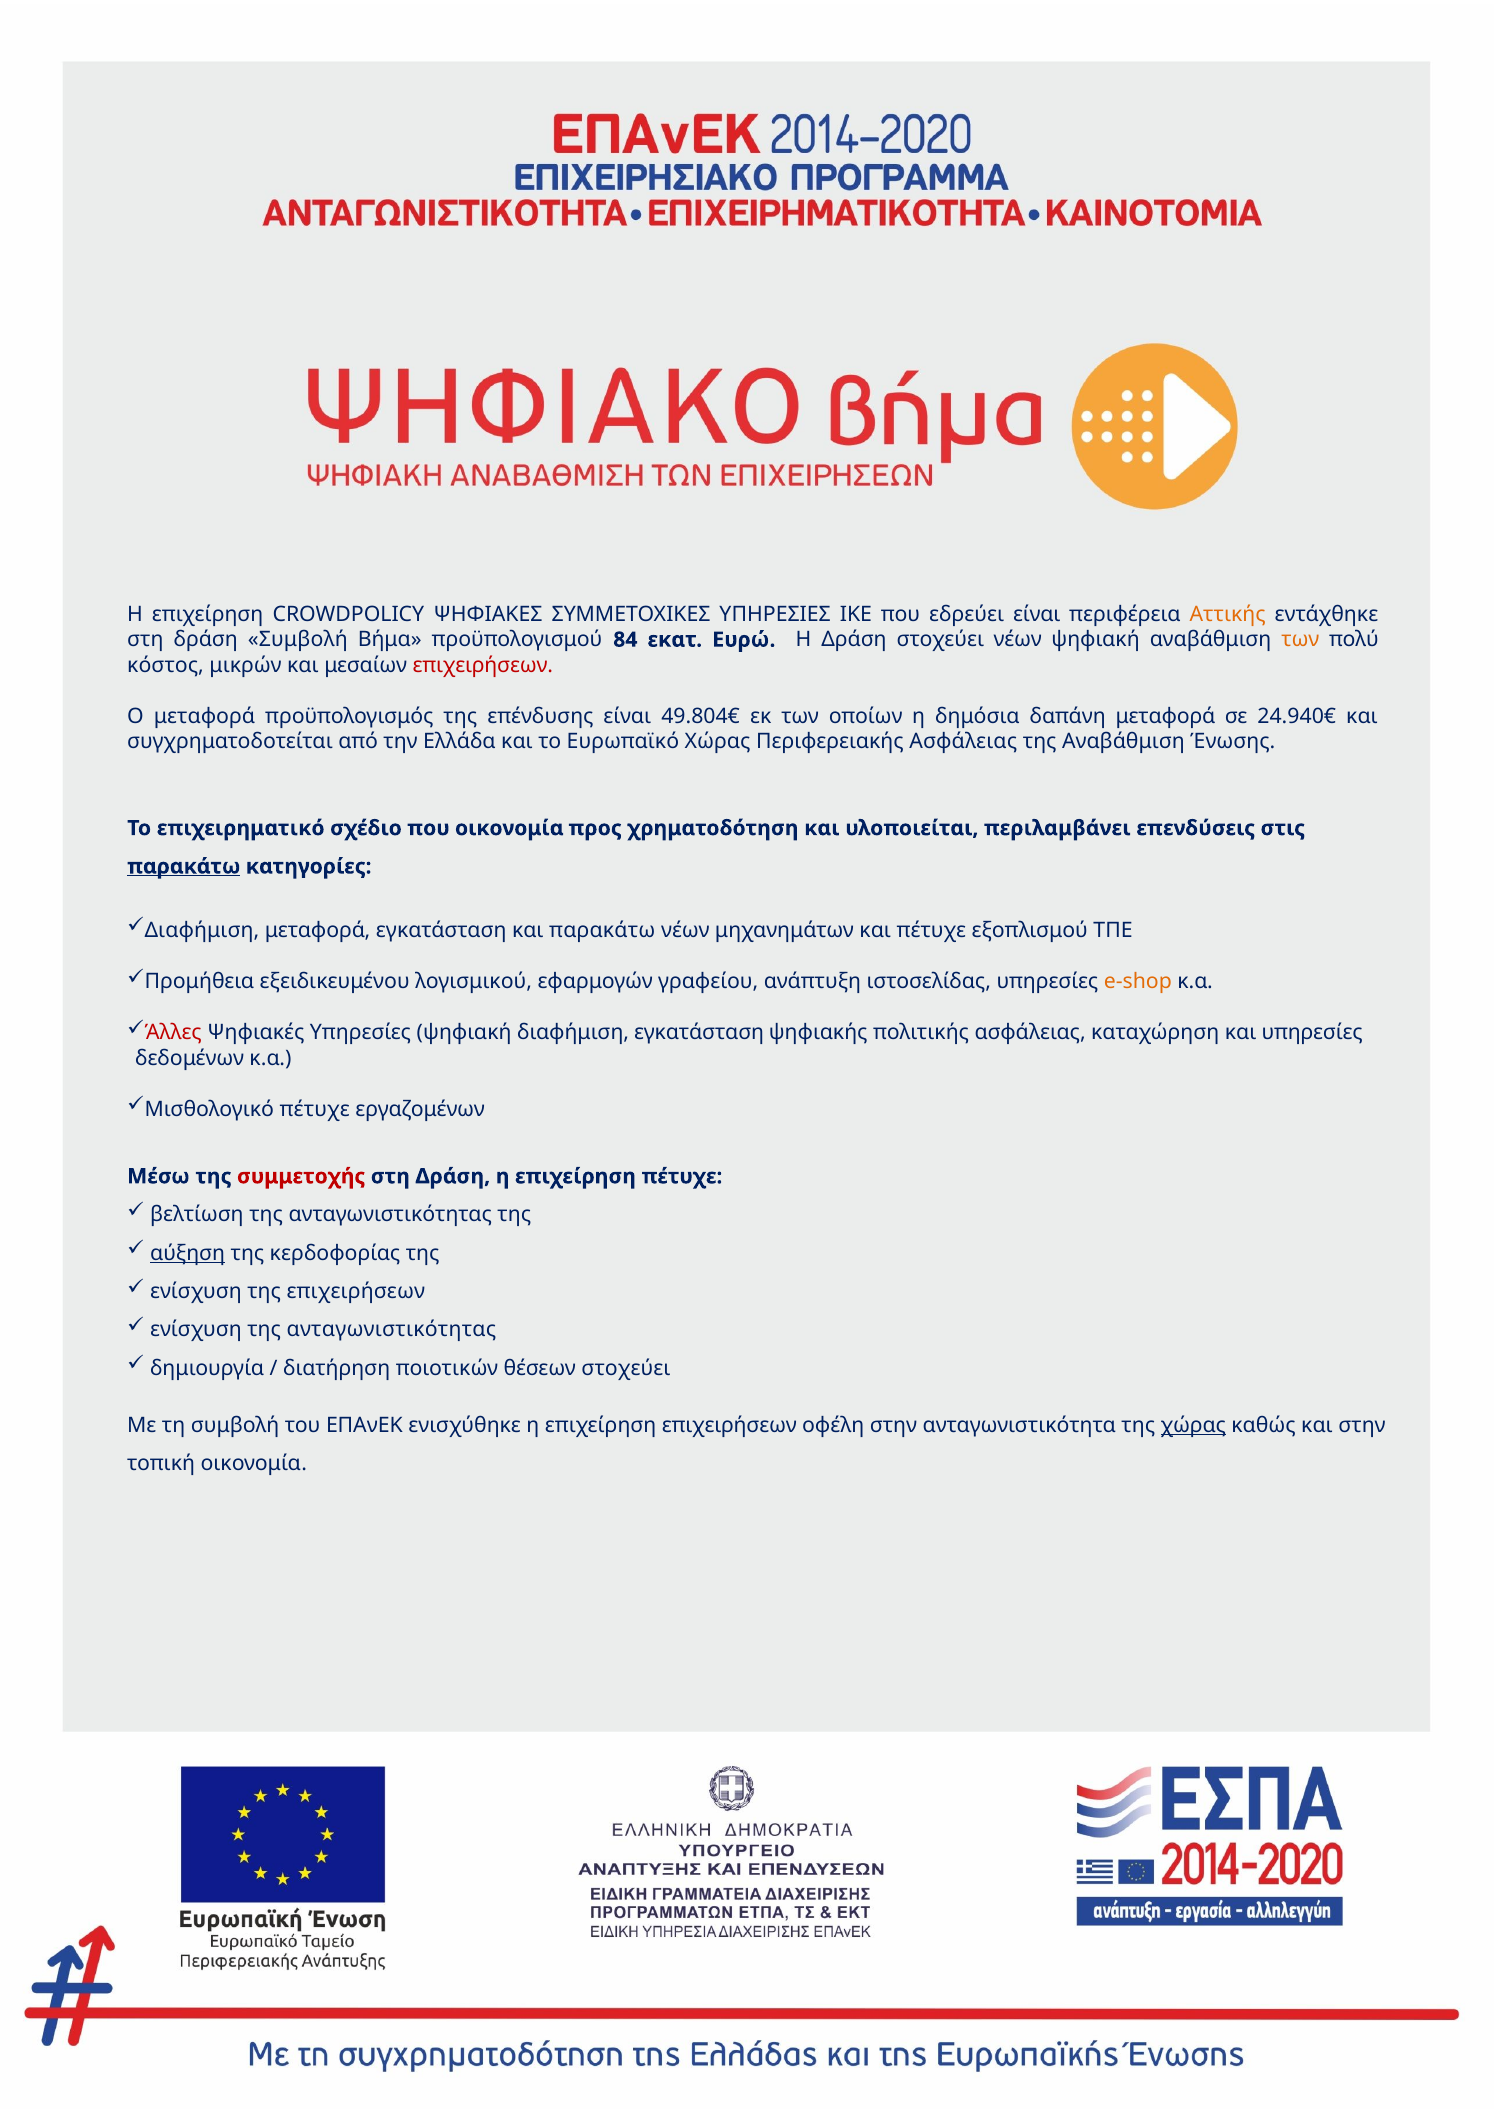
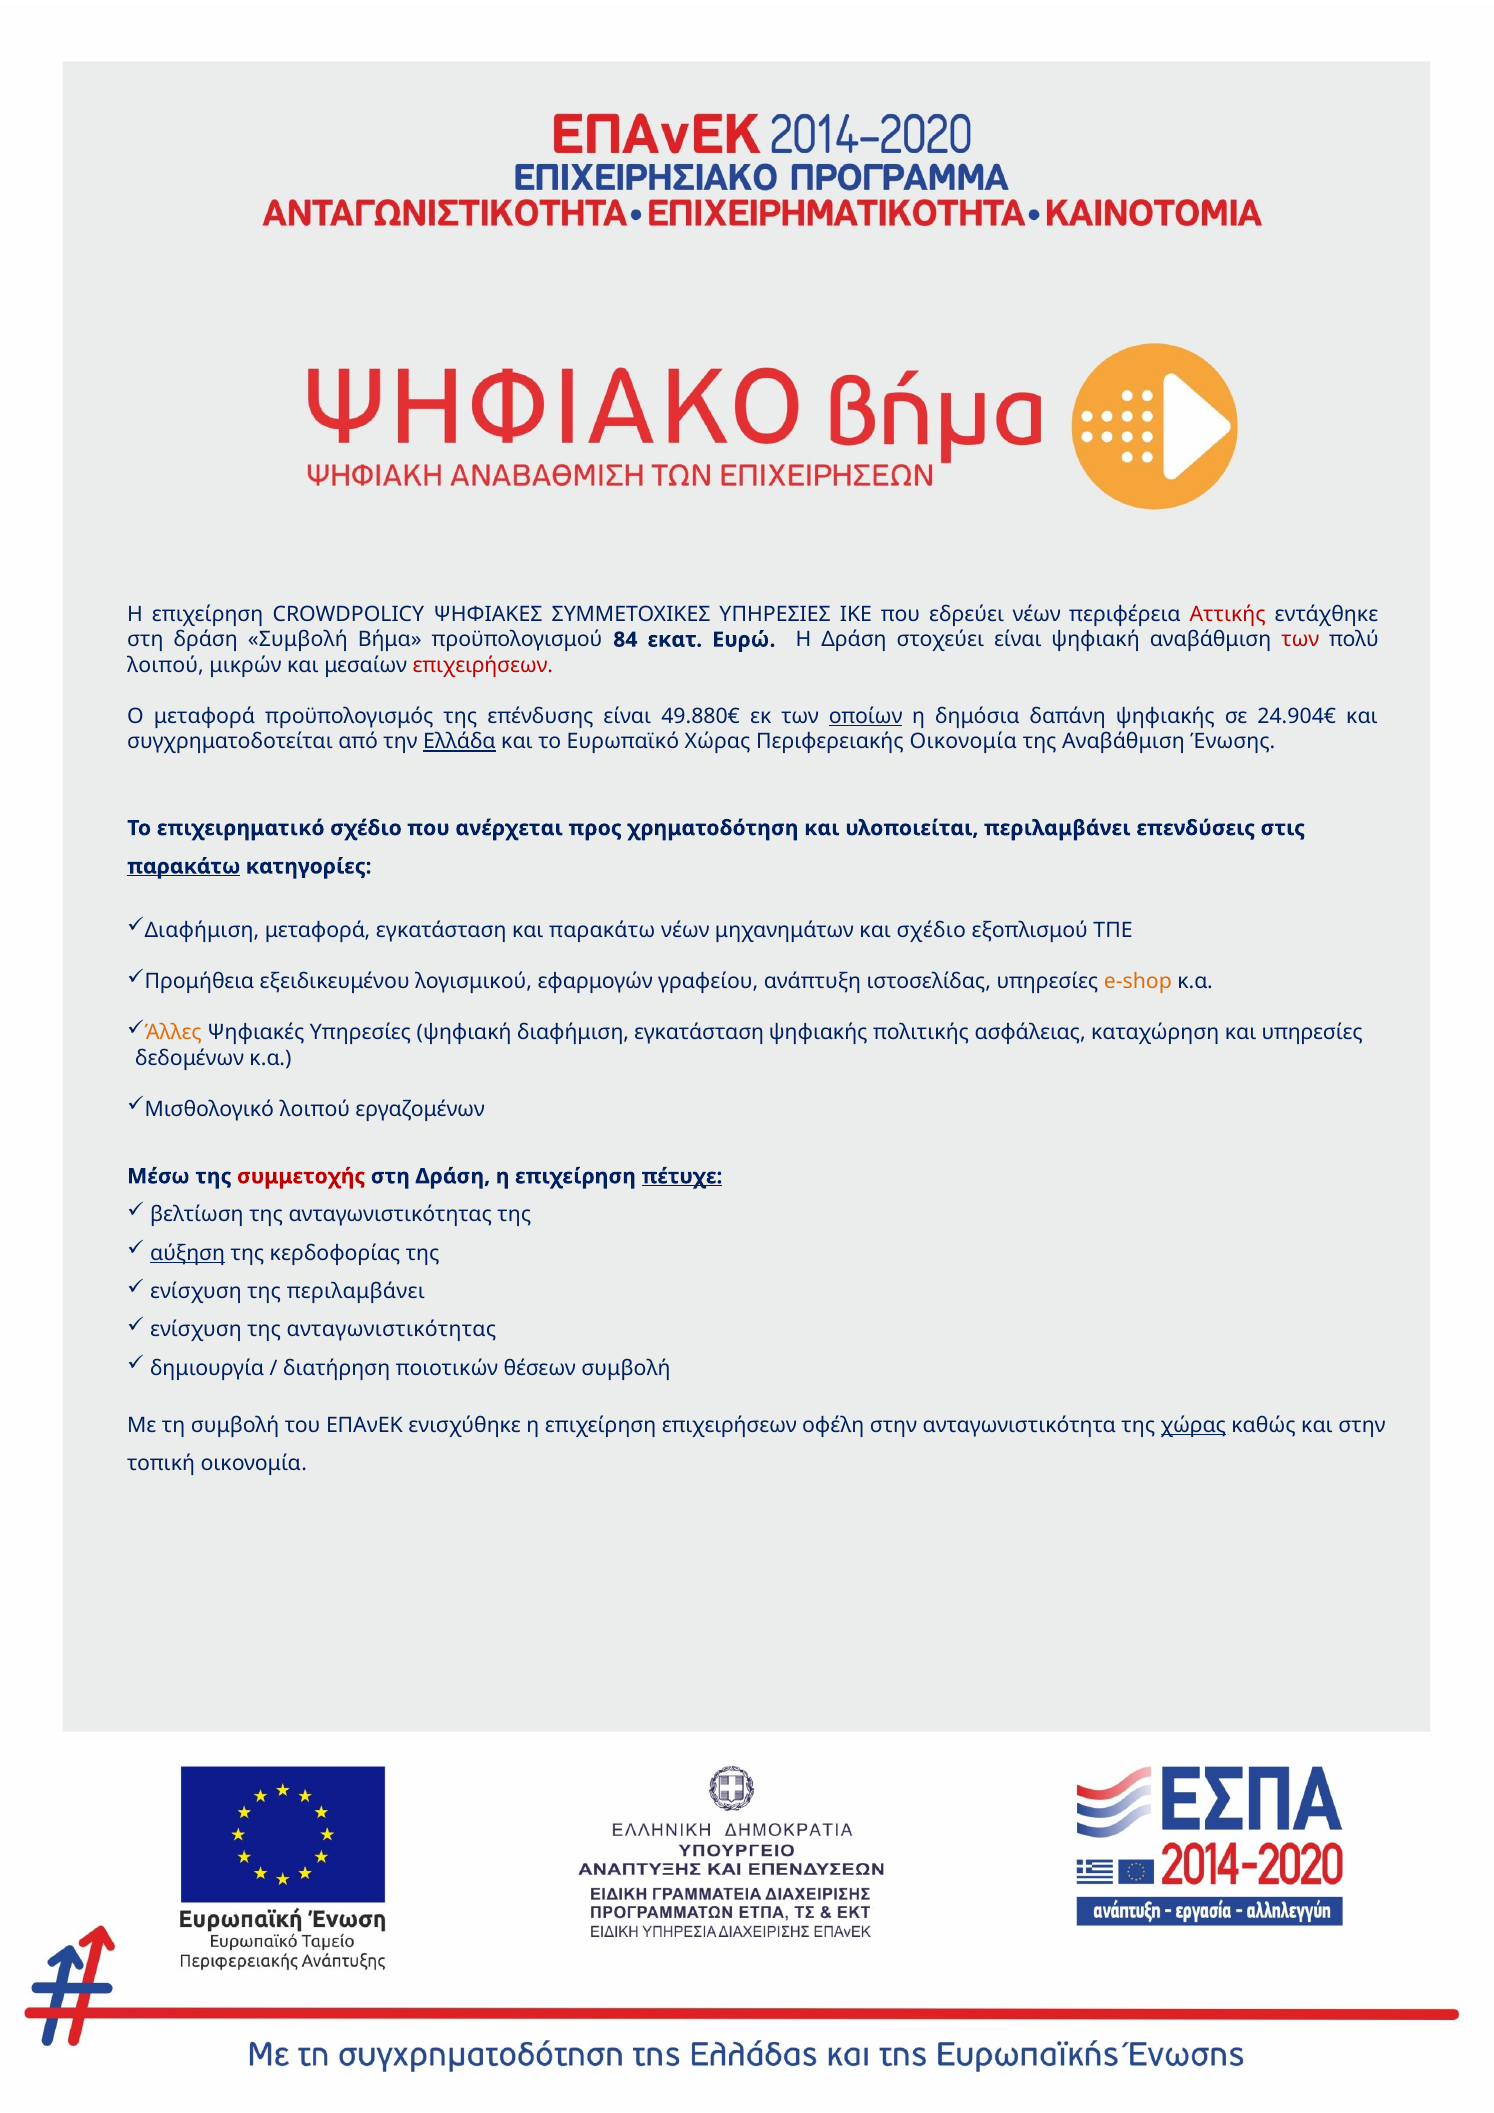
εδρεύει είναι: είναι -> νέων
Αττικής colour: orange -> red
στοχεύει νέων: νέων -> είναι
των at (1300, 640) colour: orange -> red
κόστος at (166, 665): κόστος -> λοιπού
49.804€: 49.804€ -> 49.880€
οποίων underline: none -> present
δαπάνη μεταφορά: μεταφορά -> ψηφιακής
24.940€: 24.940€ -> 24.904€
Ελλάδα underline: none -> present
Περιφερειακής Ασφάλειας: Ασφάλειας -> Οικονομία
που οικονομία: οικονομία -> ανέρχεται
και πέτυχε: πέτυχε -> σχέδιο
Άλλες colour: red -> orange
Μισθολογικό πέτυχε: πέτυχε -> λοιπού
πέτυχε at (682, 1176) underline: none -> present
της επιχειρήσεων: επιχειρήσεων -> περιλαμβάνει
θέσεων στοχεύει: στοχεύει -> συμβολή
